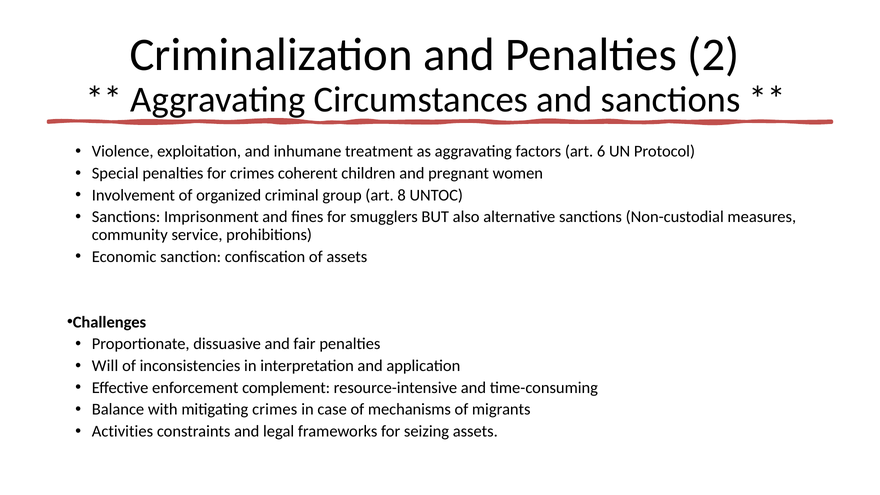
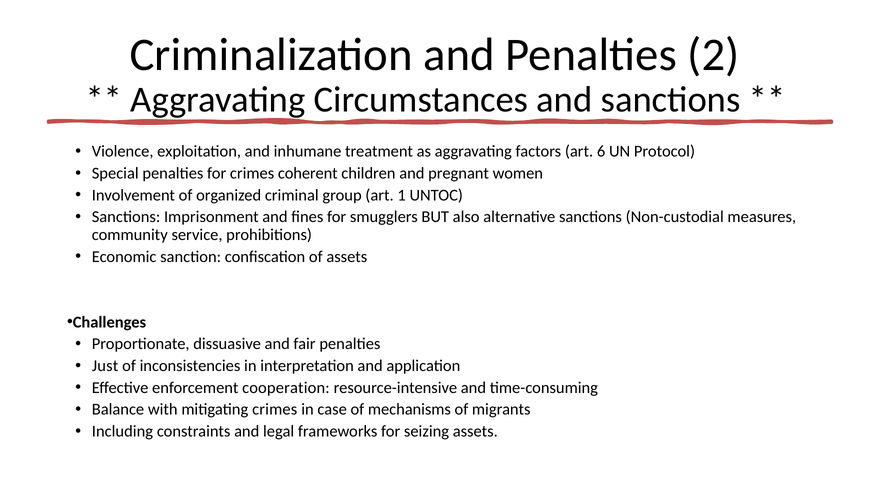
8: 8 -> 1
Will: Will -> Just
complement: complement -> cooperation
Activities: Activities -> Including
